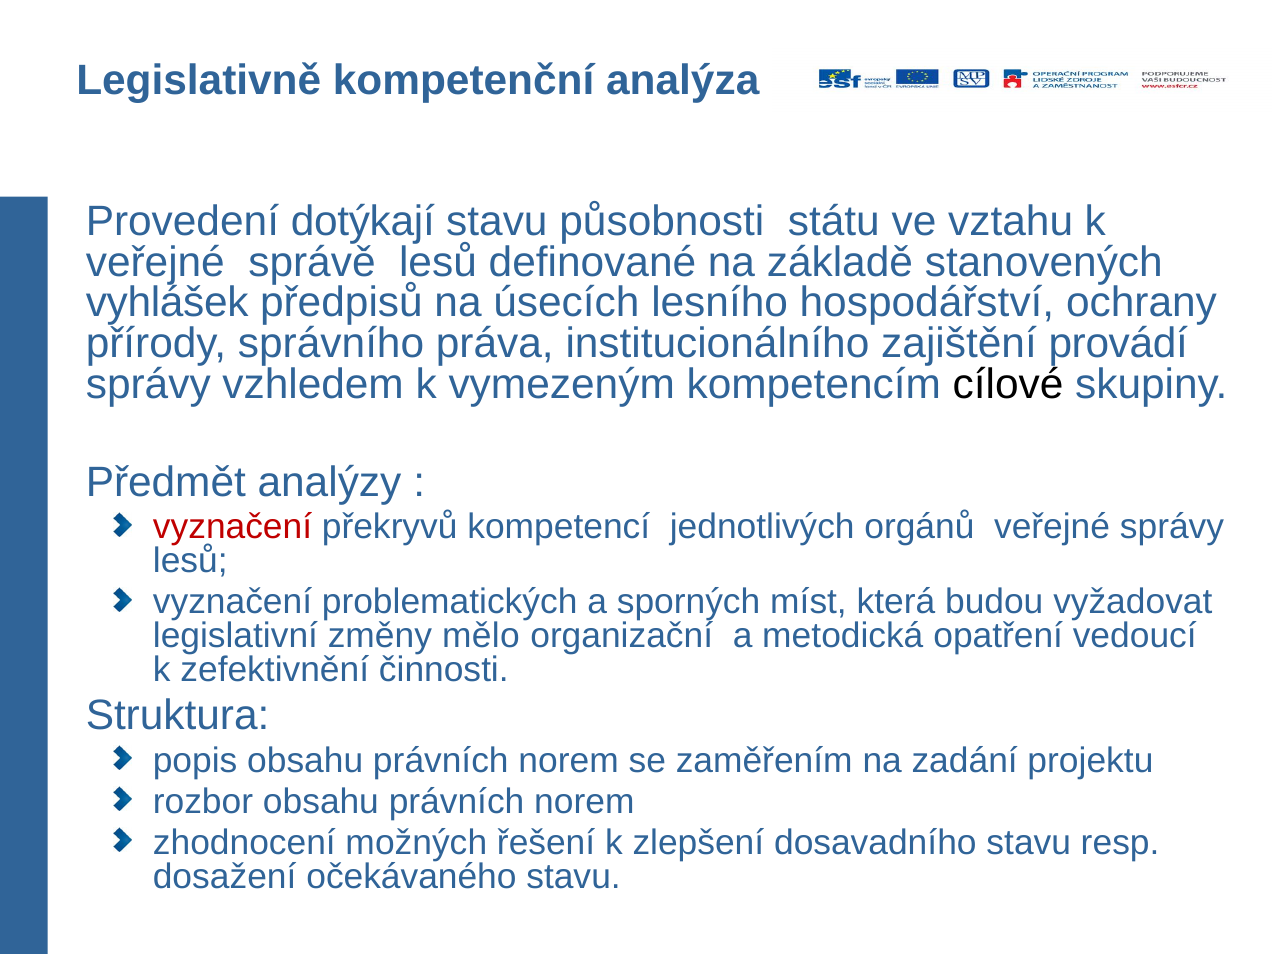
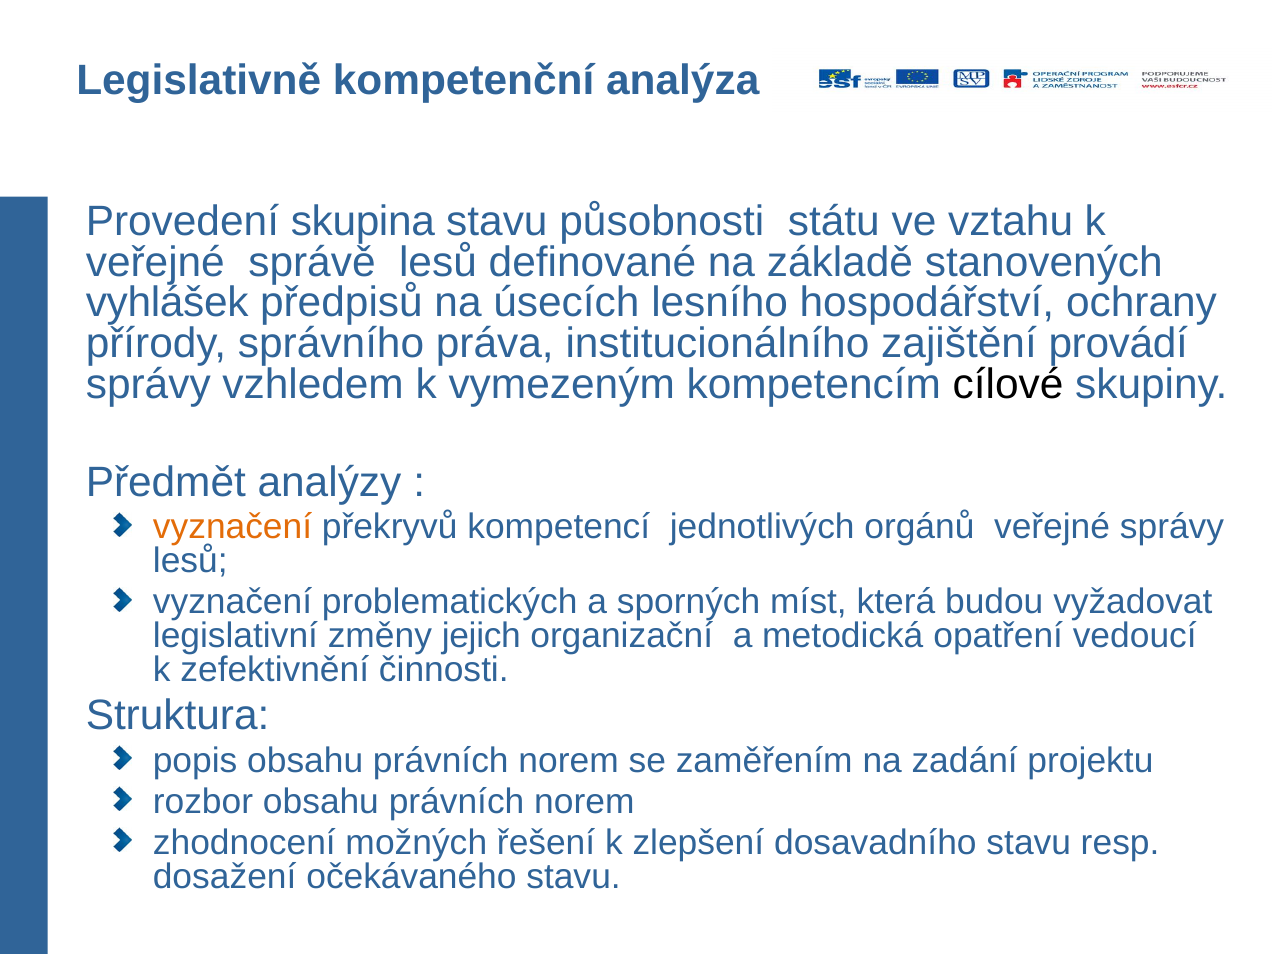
dotýkají: dotýkají -> skupina
vyznačení at (233, 527) colour: red -> orange
mělo: mělo -> jejich
